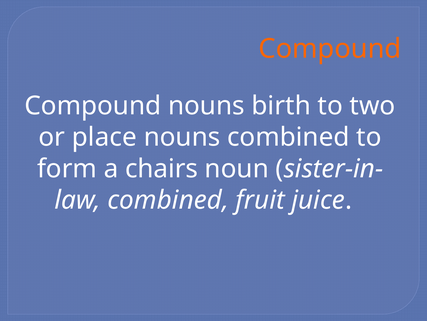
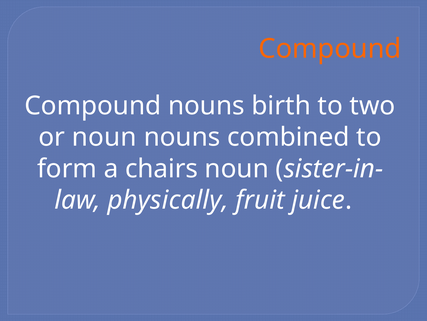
or place: place -> noun
combined at (168, 200): combined -> physically
